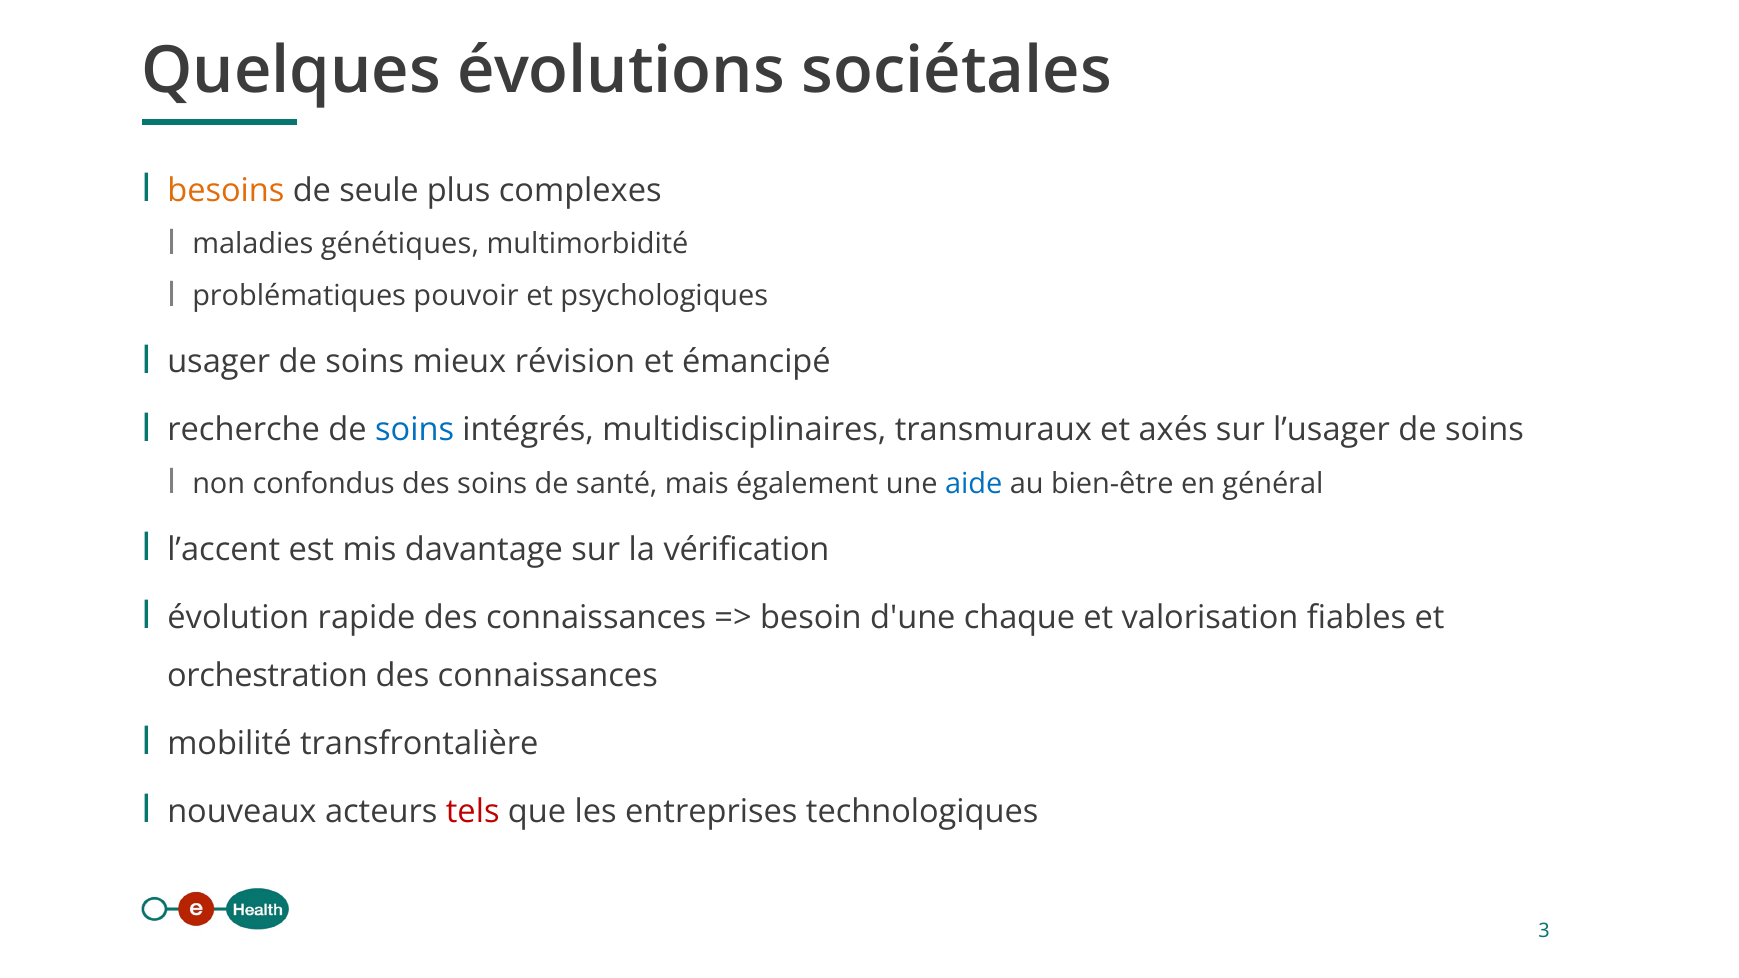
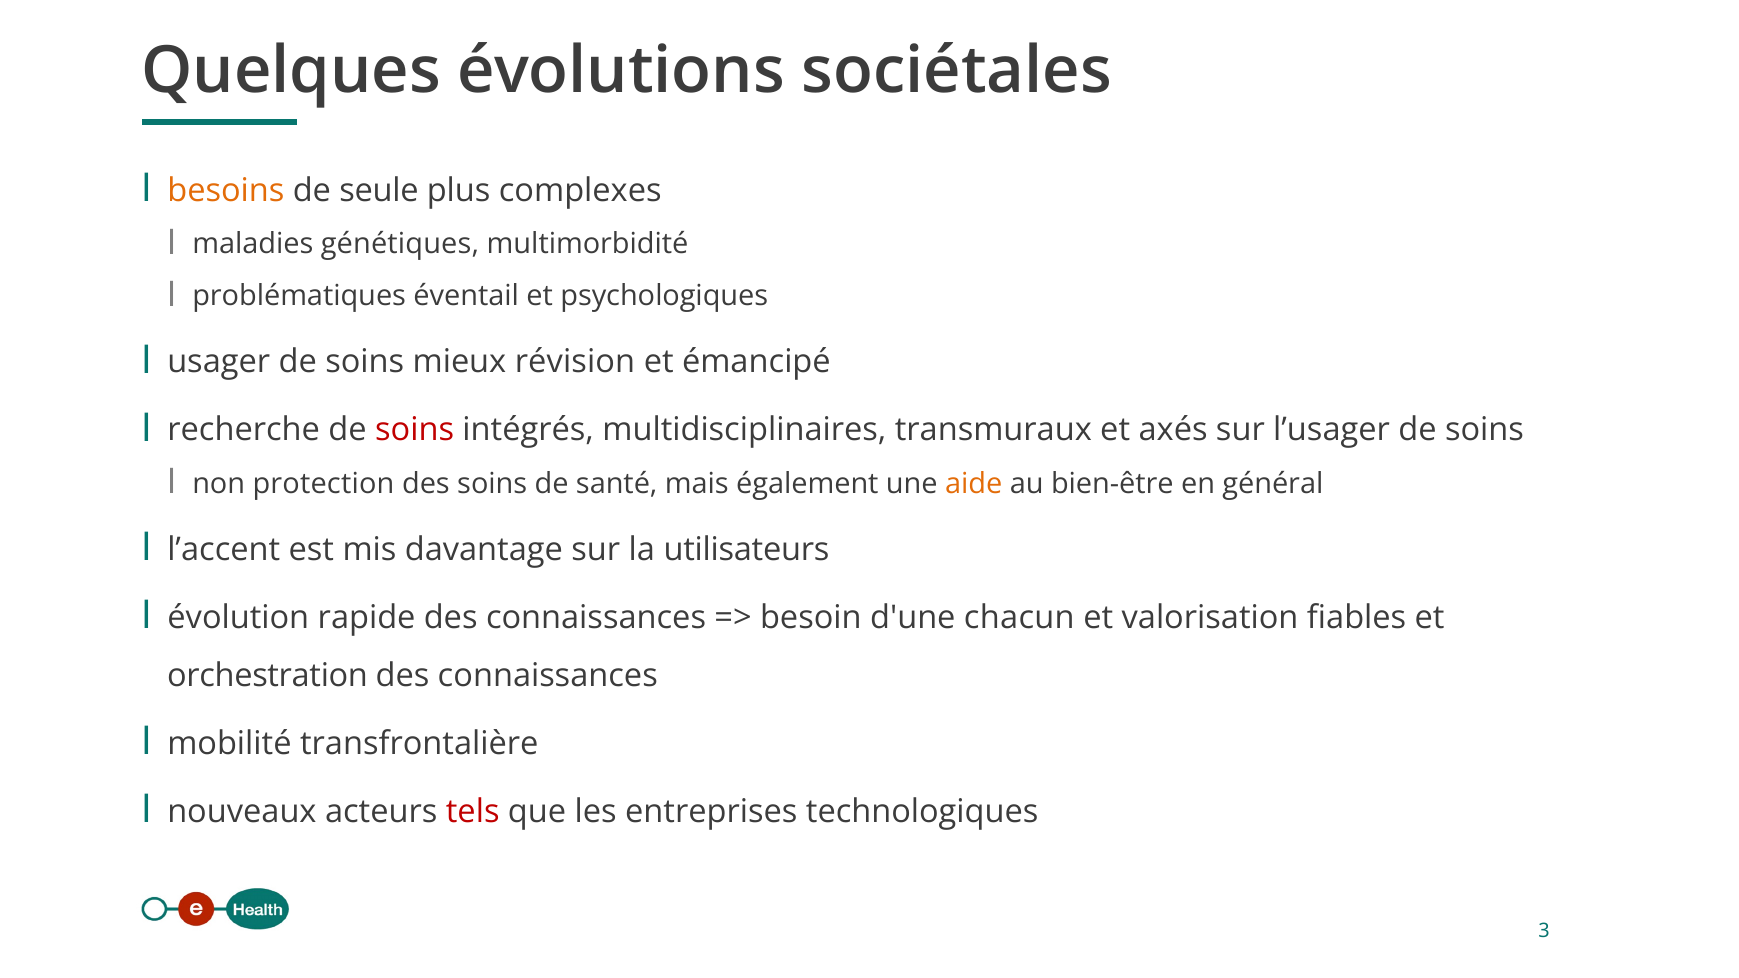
pouvoir: pouvoir -> éventail
soins at (415, 430) colour: blue -> red
confondus: confondus -> protection
aide colour: blue -> orange
vérification: vérification -> utilisateurs
chaque: chaque -> chacun
